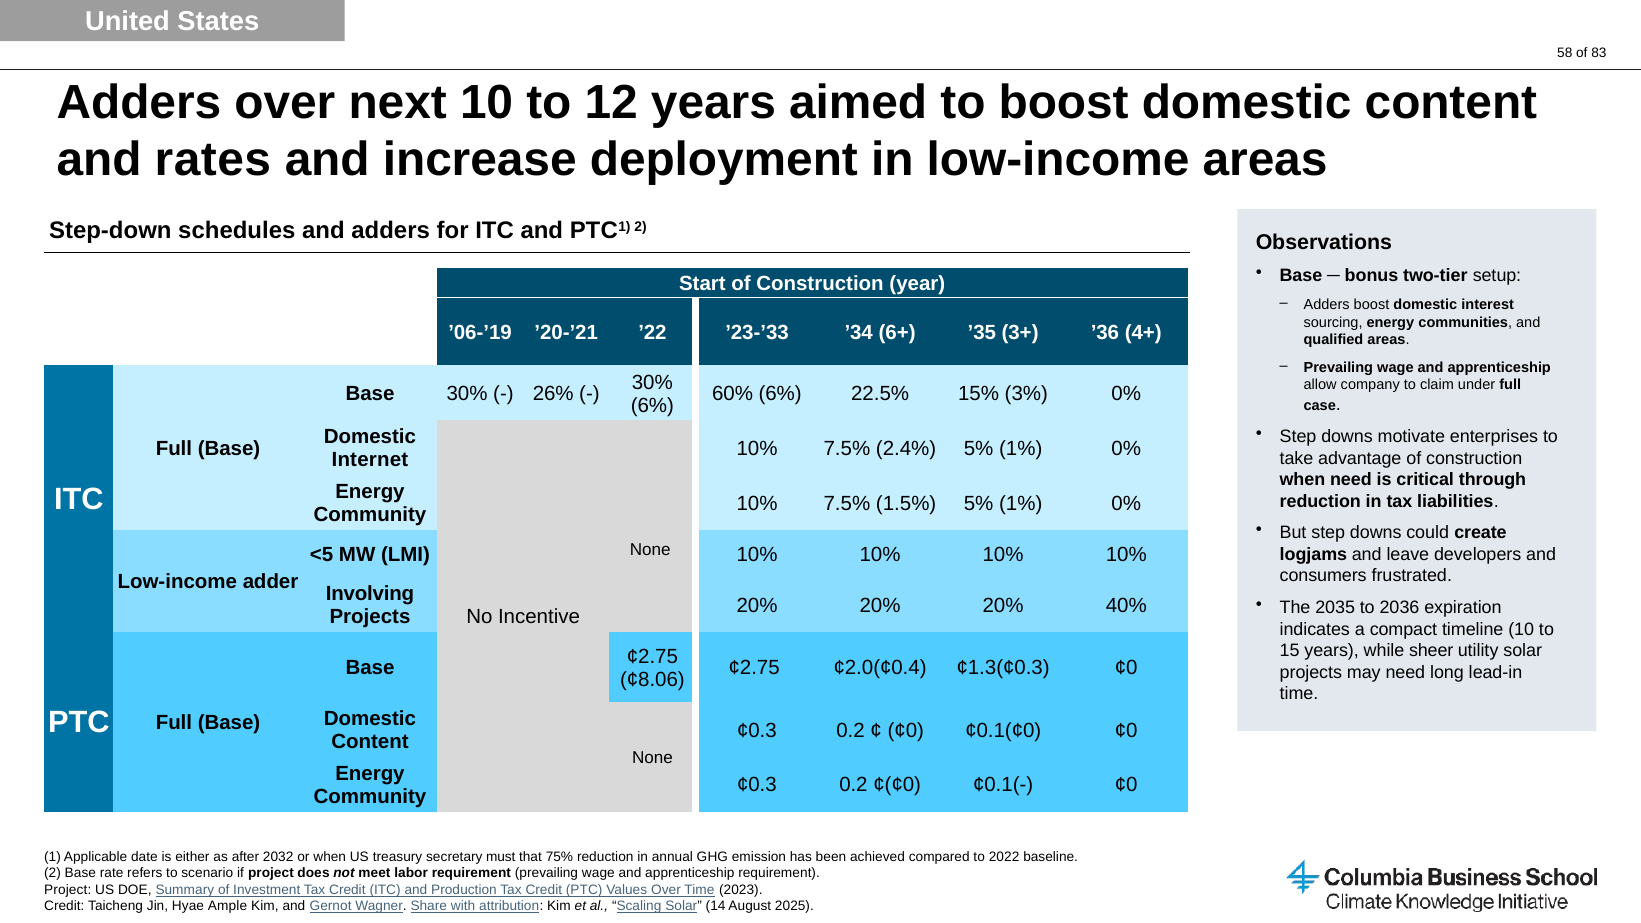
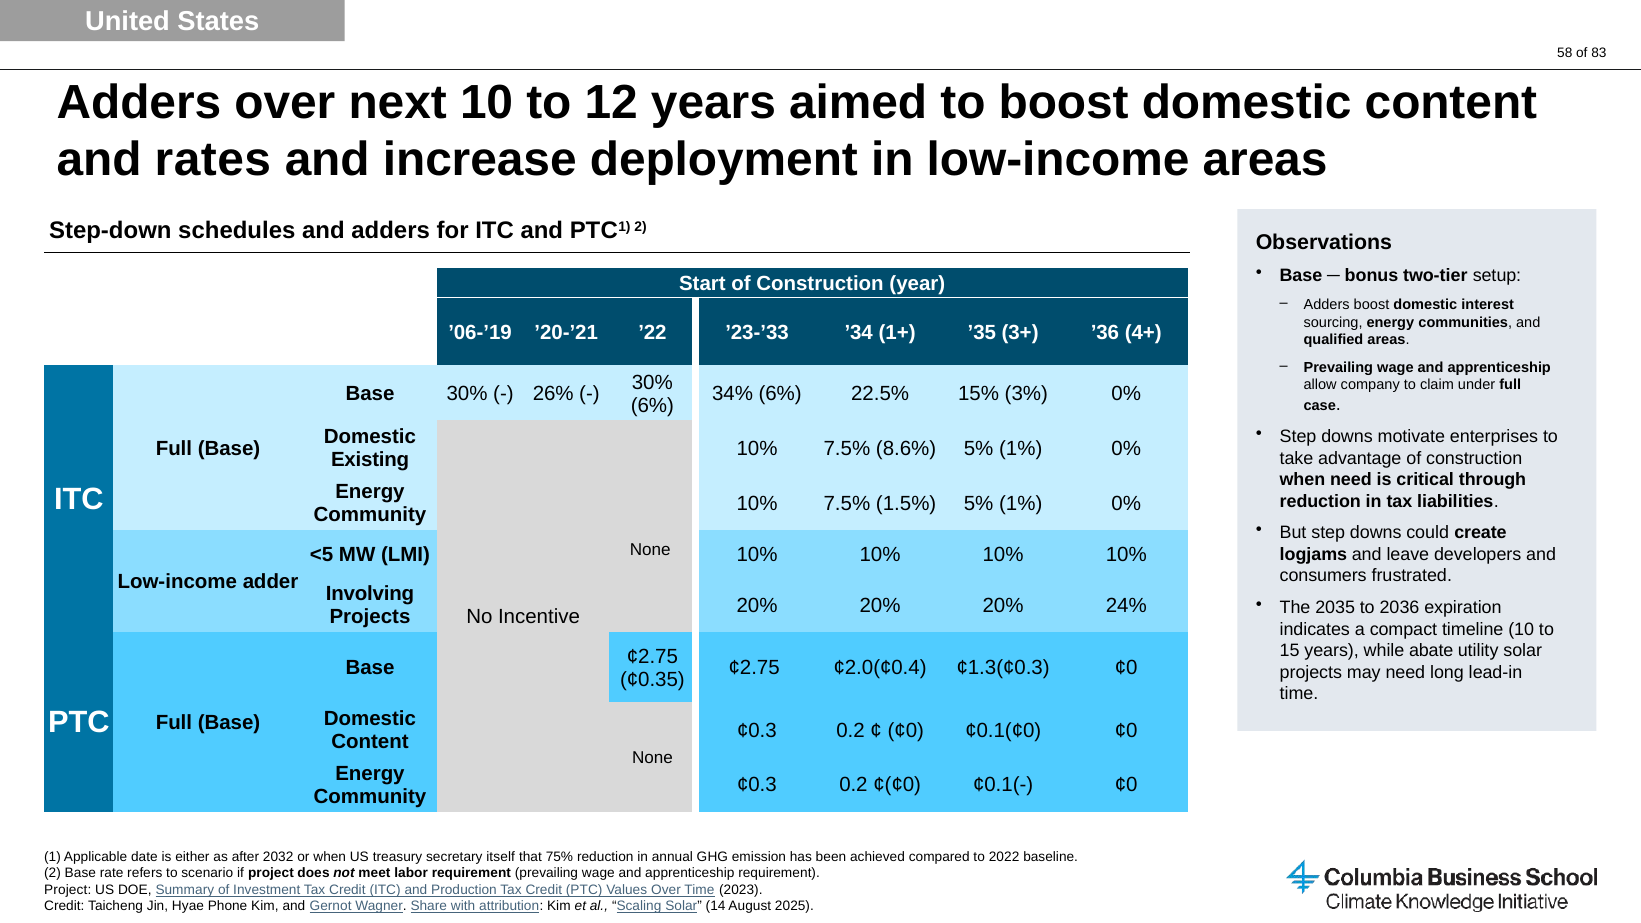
6+: 6+ -> 1+
60%: 60% -> 34%
2.4%: 2.4% -> 8.6%
Internet: Internet -> Existing
40%: 40% -> 24%
sheer: sheer -> abate
¢8.06: ¢8.06 -> ¢0.35
must: must -> itself
Ample: Ample -> Phone
